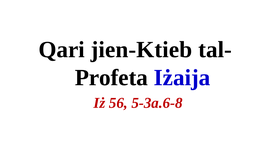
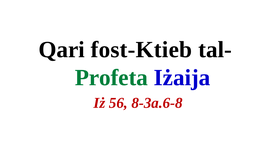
jien-Ktieb: jien-Ktieb -> fost-Ktieb
Profeta colour: black -> green
5-3a.6-8: 5-3a.6-8 -> 8-3a.6-8
